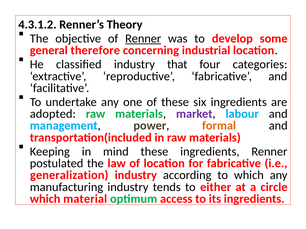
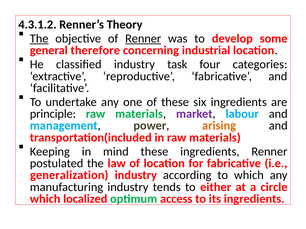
The at (39, 39) underline: none -> present
that: that -> task
adopted: adopted -> principle
formal: formal -> arising
material: material -> localized
